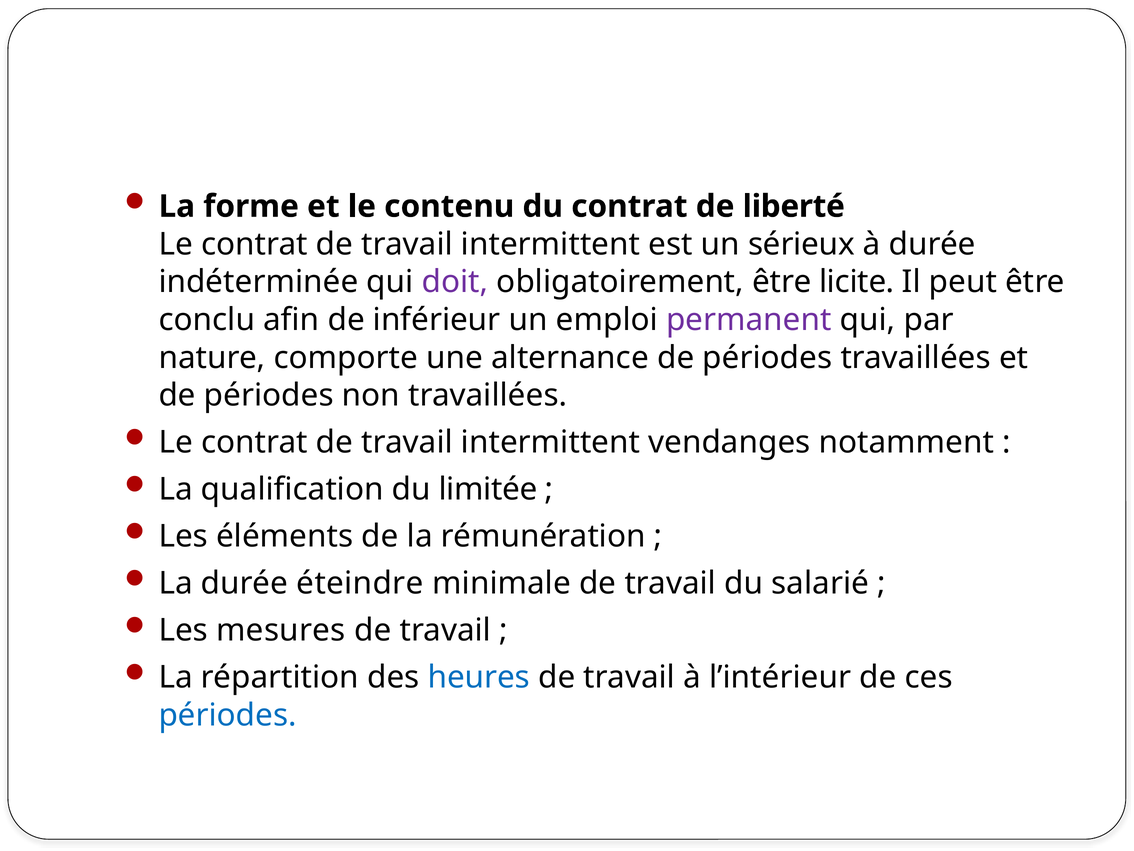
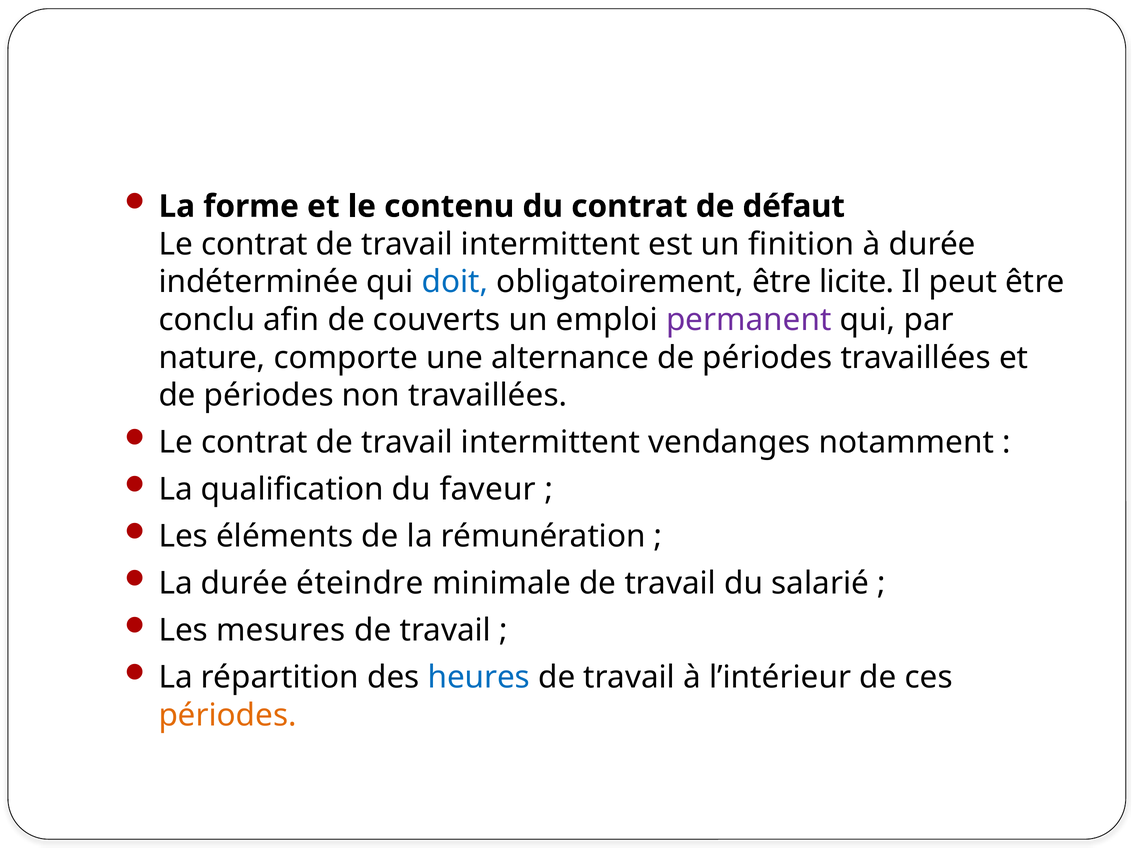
liberté: liberté -> défaut
sérieux: sérieux -> finition
doit colour: purple -> blue
inférieur: inférieur -> couverts
limitée: limitée -> faveur
périodes at (228, 715) colour: blue -> orange
